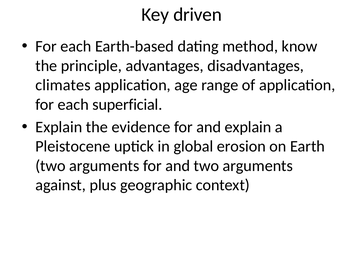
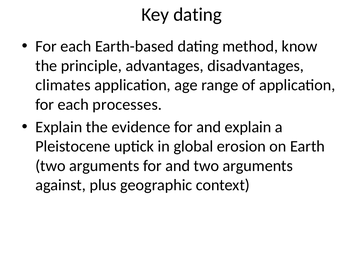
Key driven: driven -> dating
superficial: superficial -> processes
